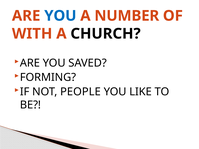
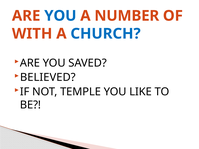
CHURCH colour: black -> blue
FORMING: FORMING -> BELIEVED
PEOPLE: PEOPLE -> TEMPLE
